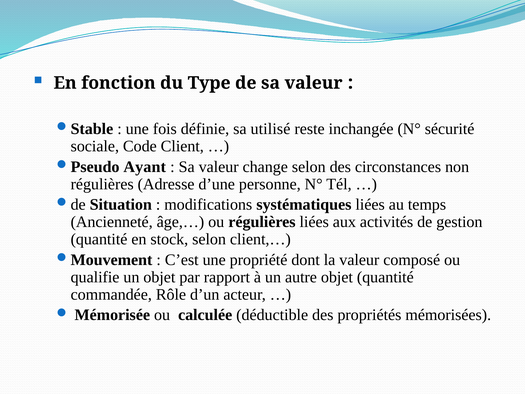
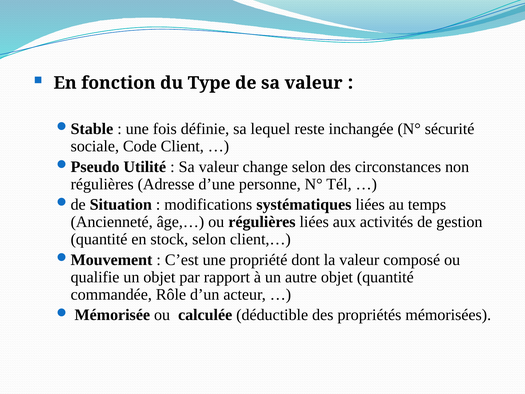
utilisé: utilisé -> lequel
Ayant: Ayant -> Utilité
